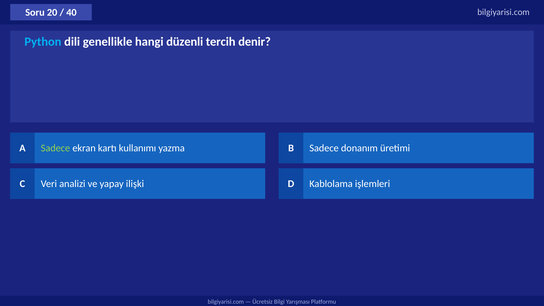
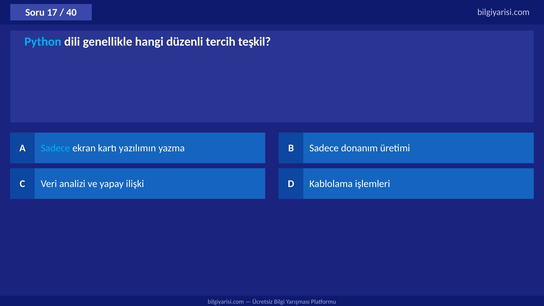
20: 20 -> 17
denir: denir -> teşkil
Sadece at (55, 148) colour: light green -> light blue
kullanımı: kullanımı -> yazılımın
